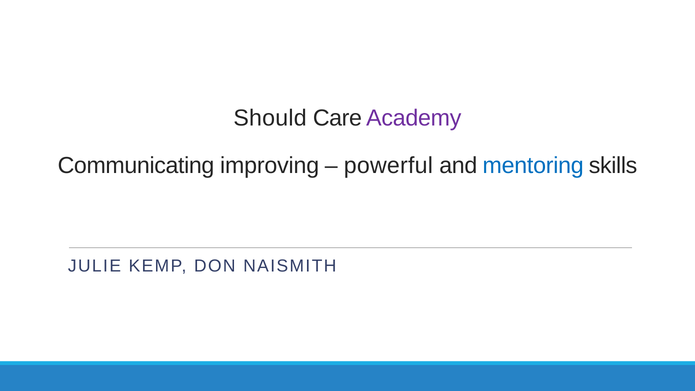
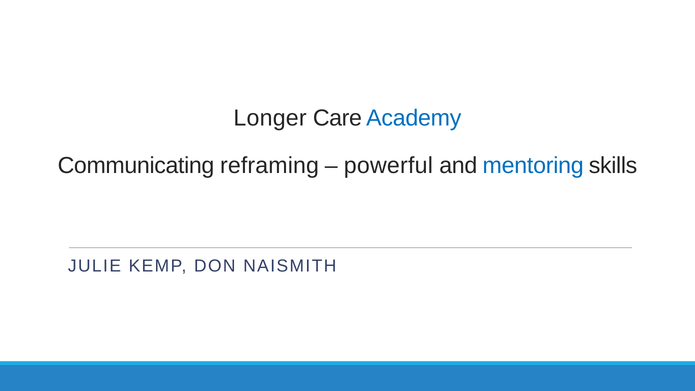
Should: Should -> Longer
Academy colour: purple -> blue
improving: improving -> reframing
